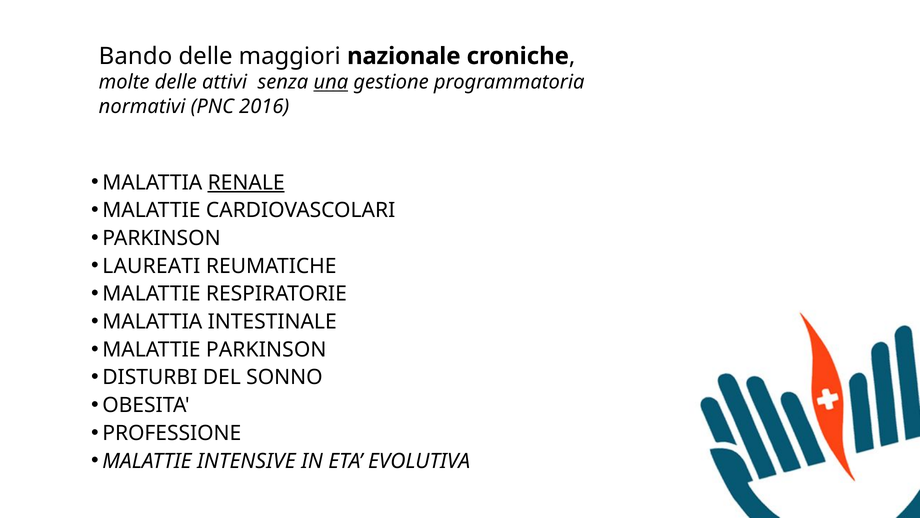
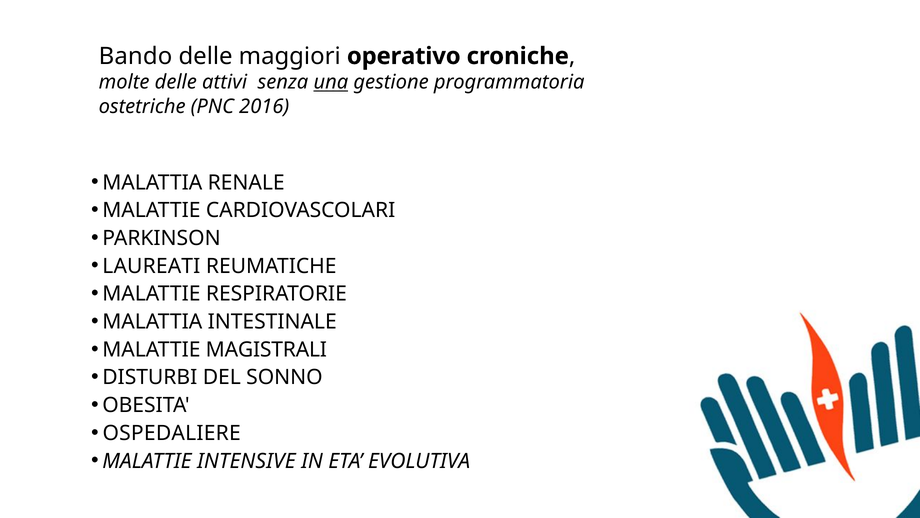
nazionale: nazionale -> operativo
normativi: normativi -> ostetriche
RENALE underline: present -> none
MALATTIE PARKINSON: PARKINSON -> MAGISTRALI
PROFESSIONE: PROFESSIONE -> OSPEDALIERE
